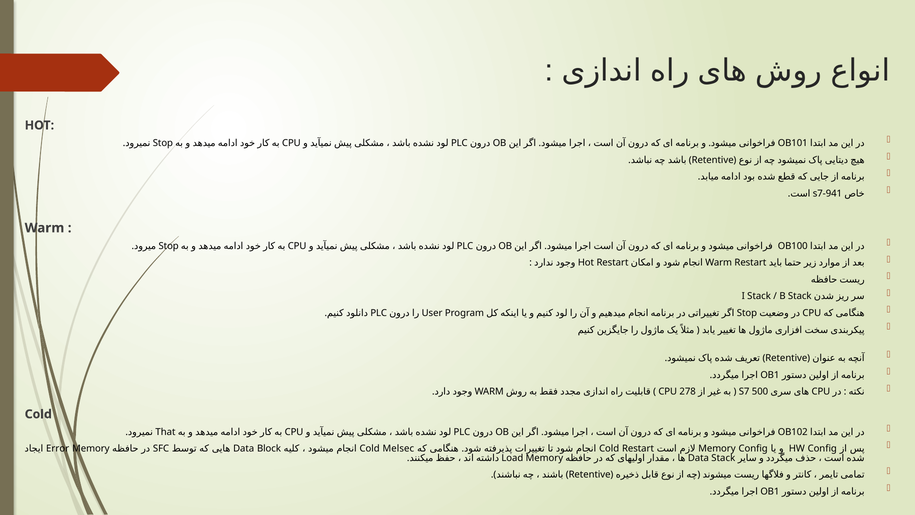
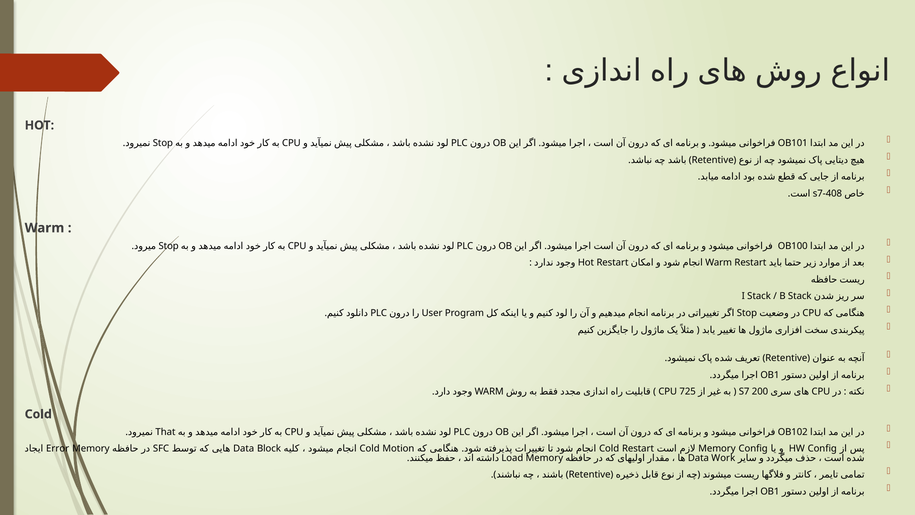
s7-941: s7-941 -> s7-408
278: 278 -> 725
500: 500 -> 200
Melsec: Melsec -> Motion
Data Stack: Stack -> Work
